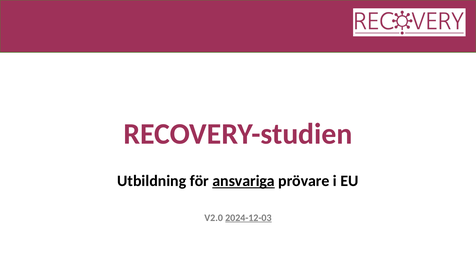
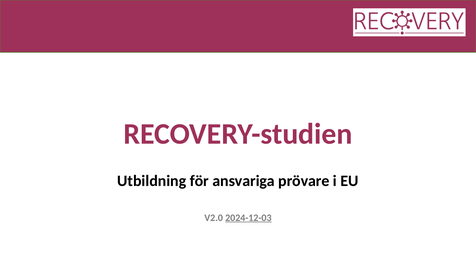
ansvariga underline: present -> none
